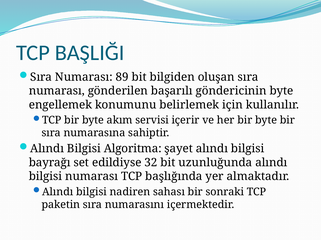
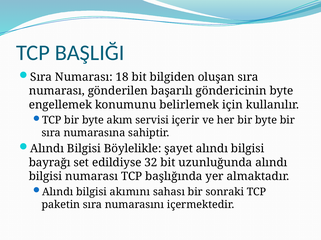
89: 89 -> 18
Algoritma: Algoritma -> Böylelikle
nadiren: nadiren -> akımını
